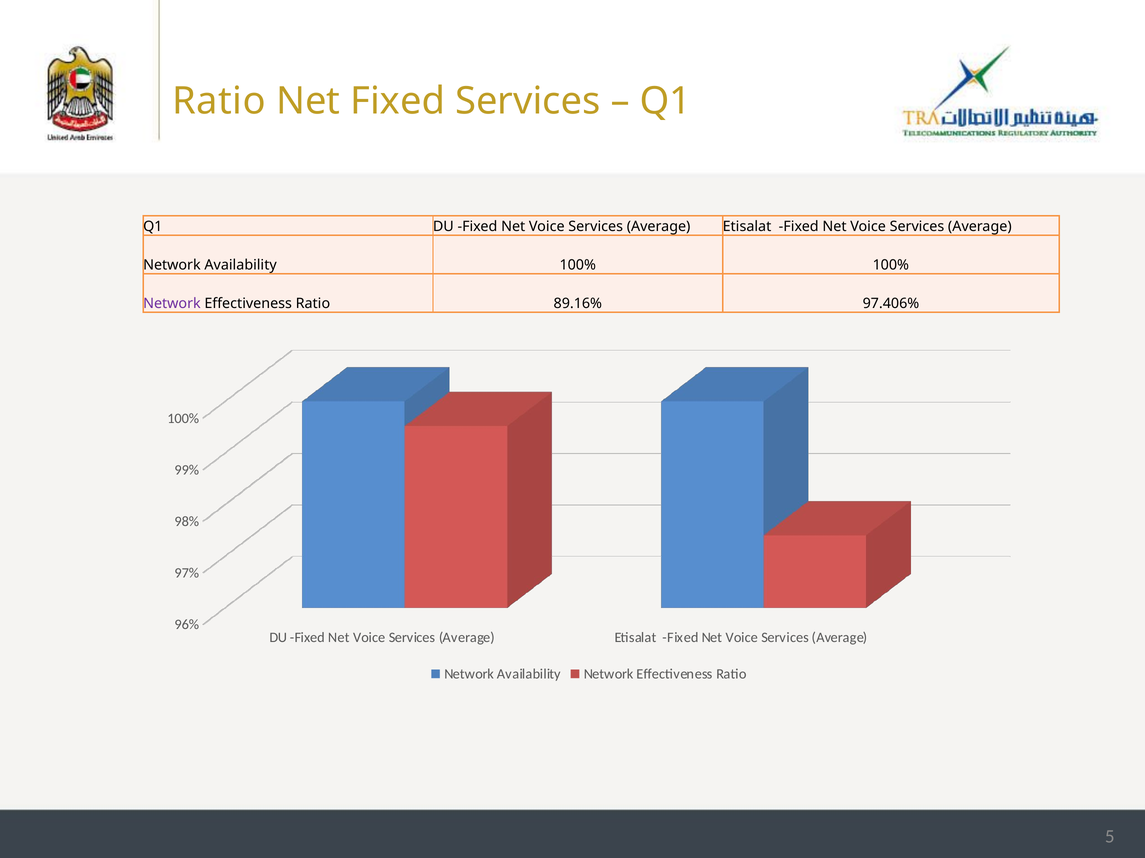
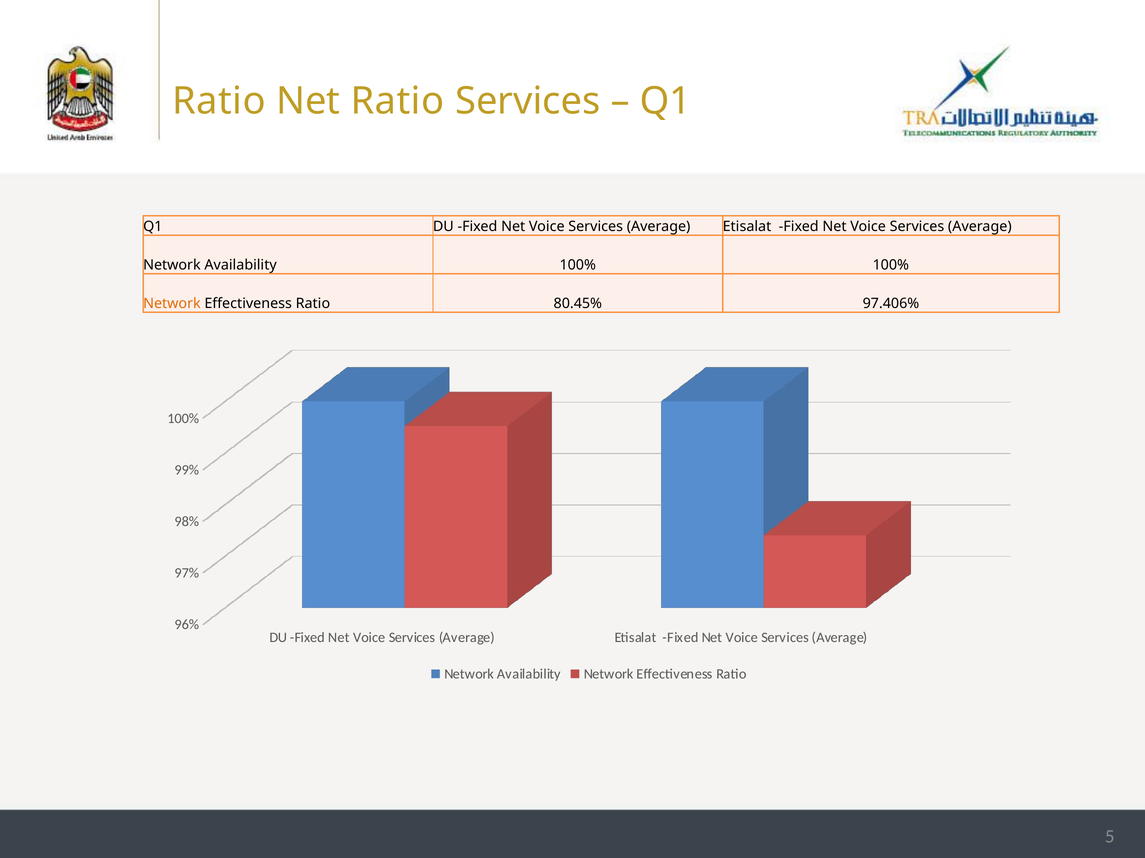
Net Fixed: Fixed -> Ratio
Network at (172, 304) colour: purple -> orange
89.16%: 89.16% -> 80.45%
